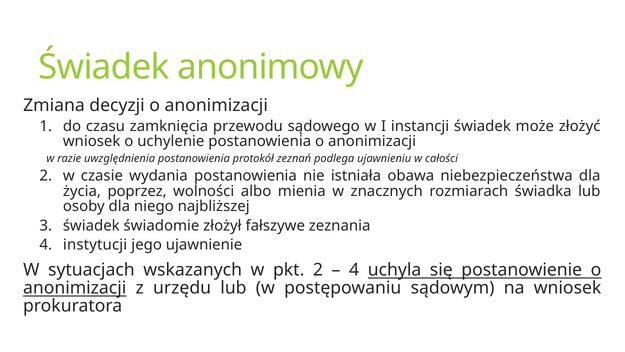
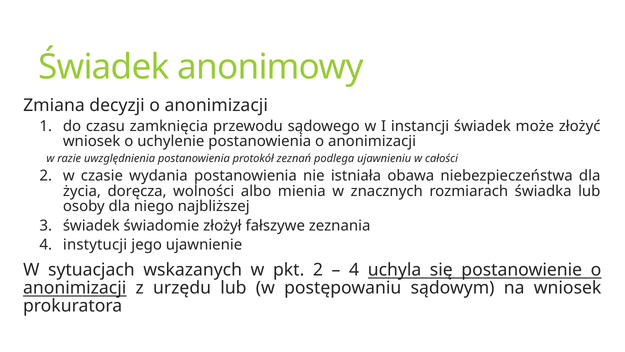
poprzez: poprzez -> doręcza
